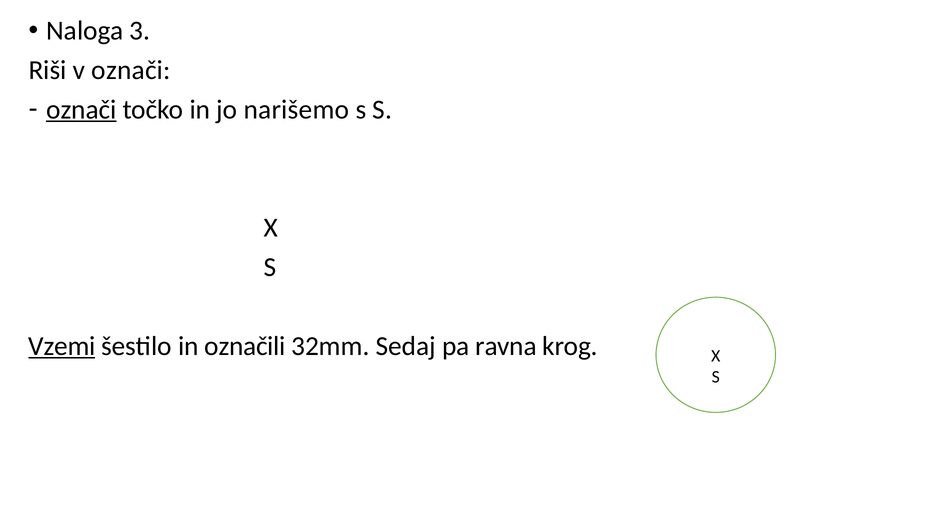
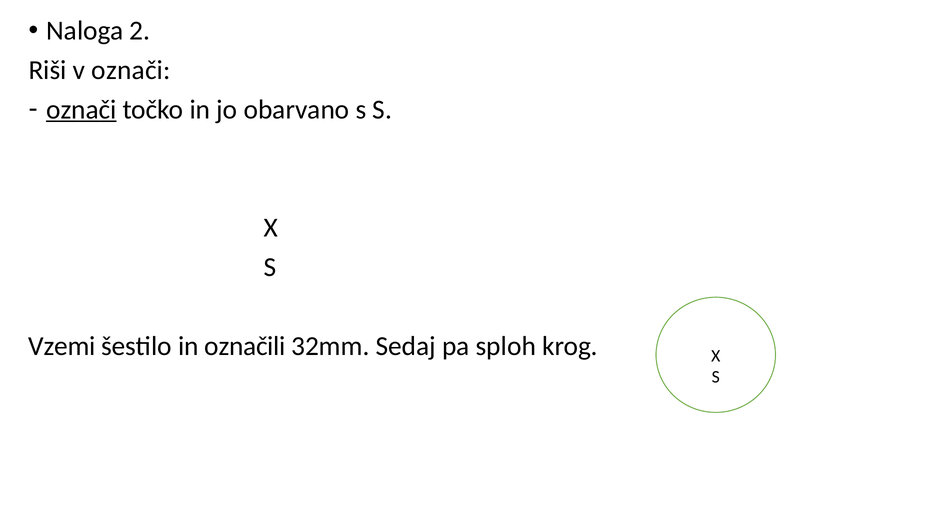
3: 3 -> 2
narišemo: narišemo -> obarvano
Vzemi underline: present -> none
ravna: ravna -> sploh
